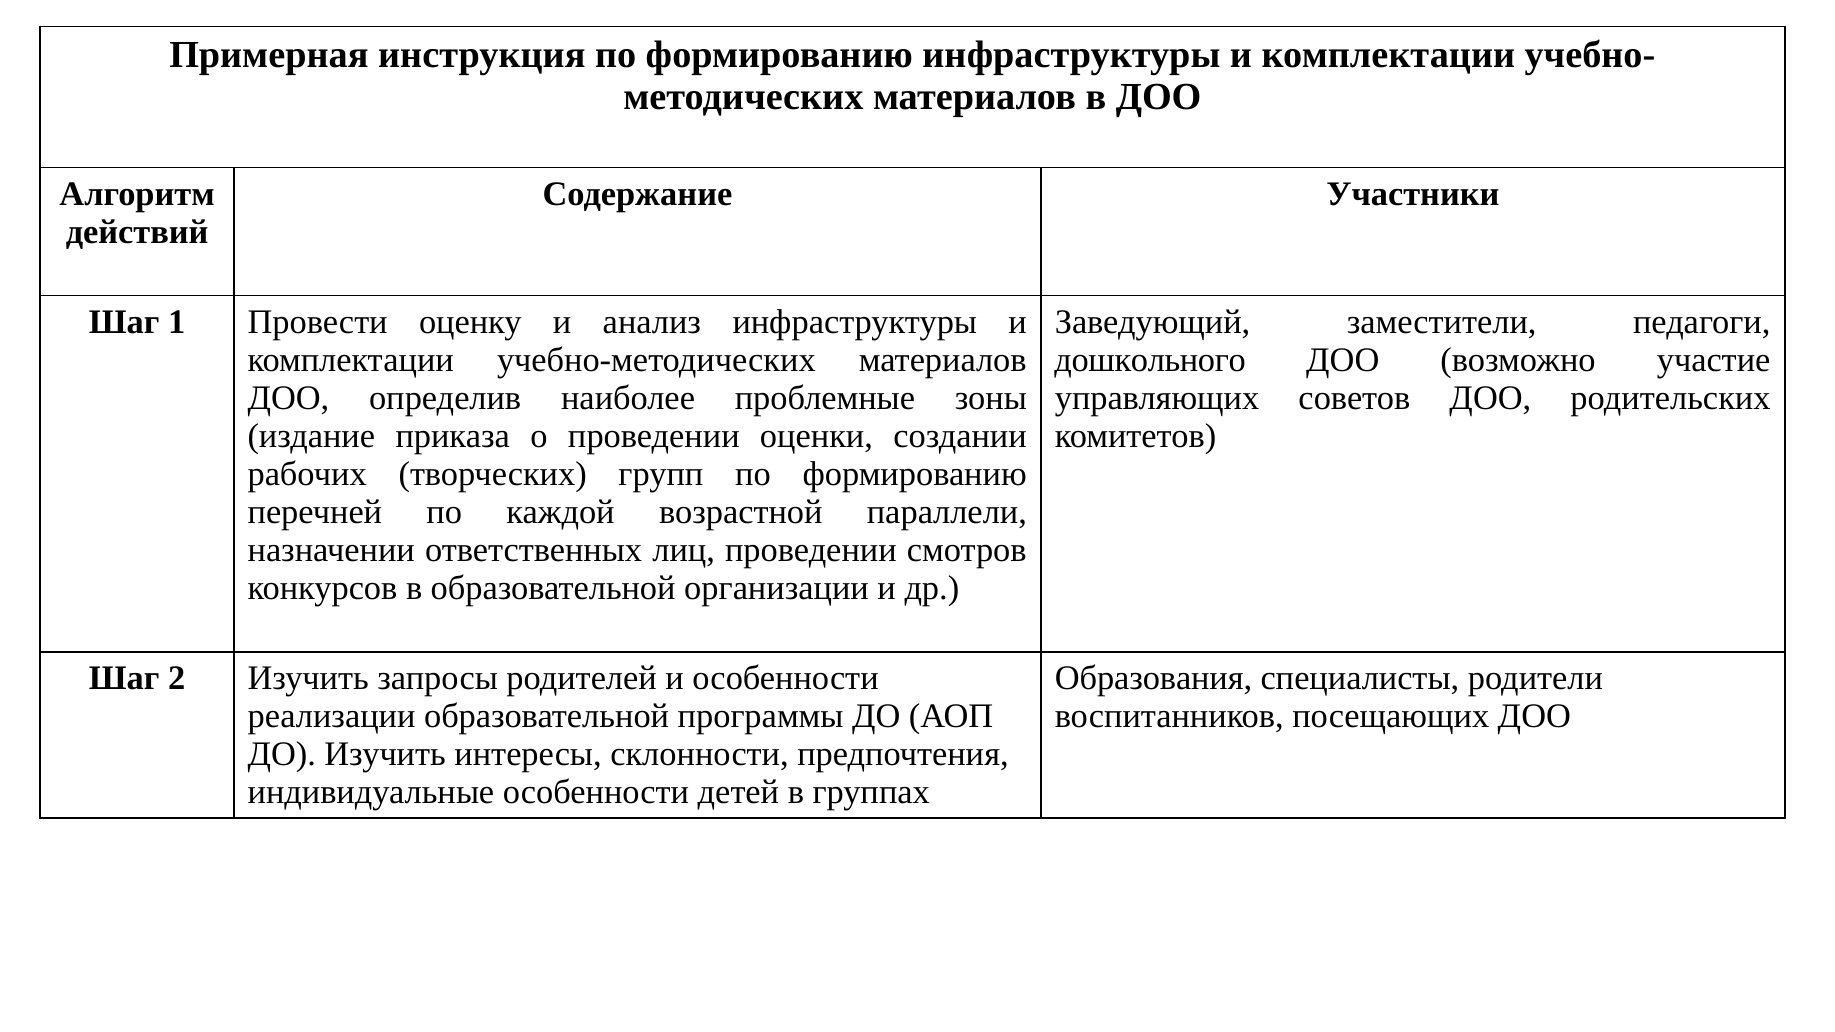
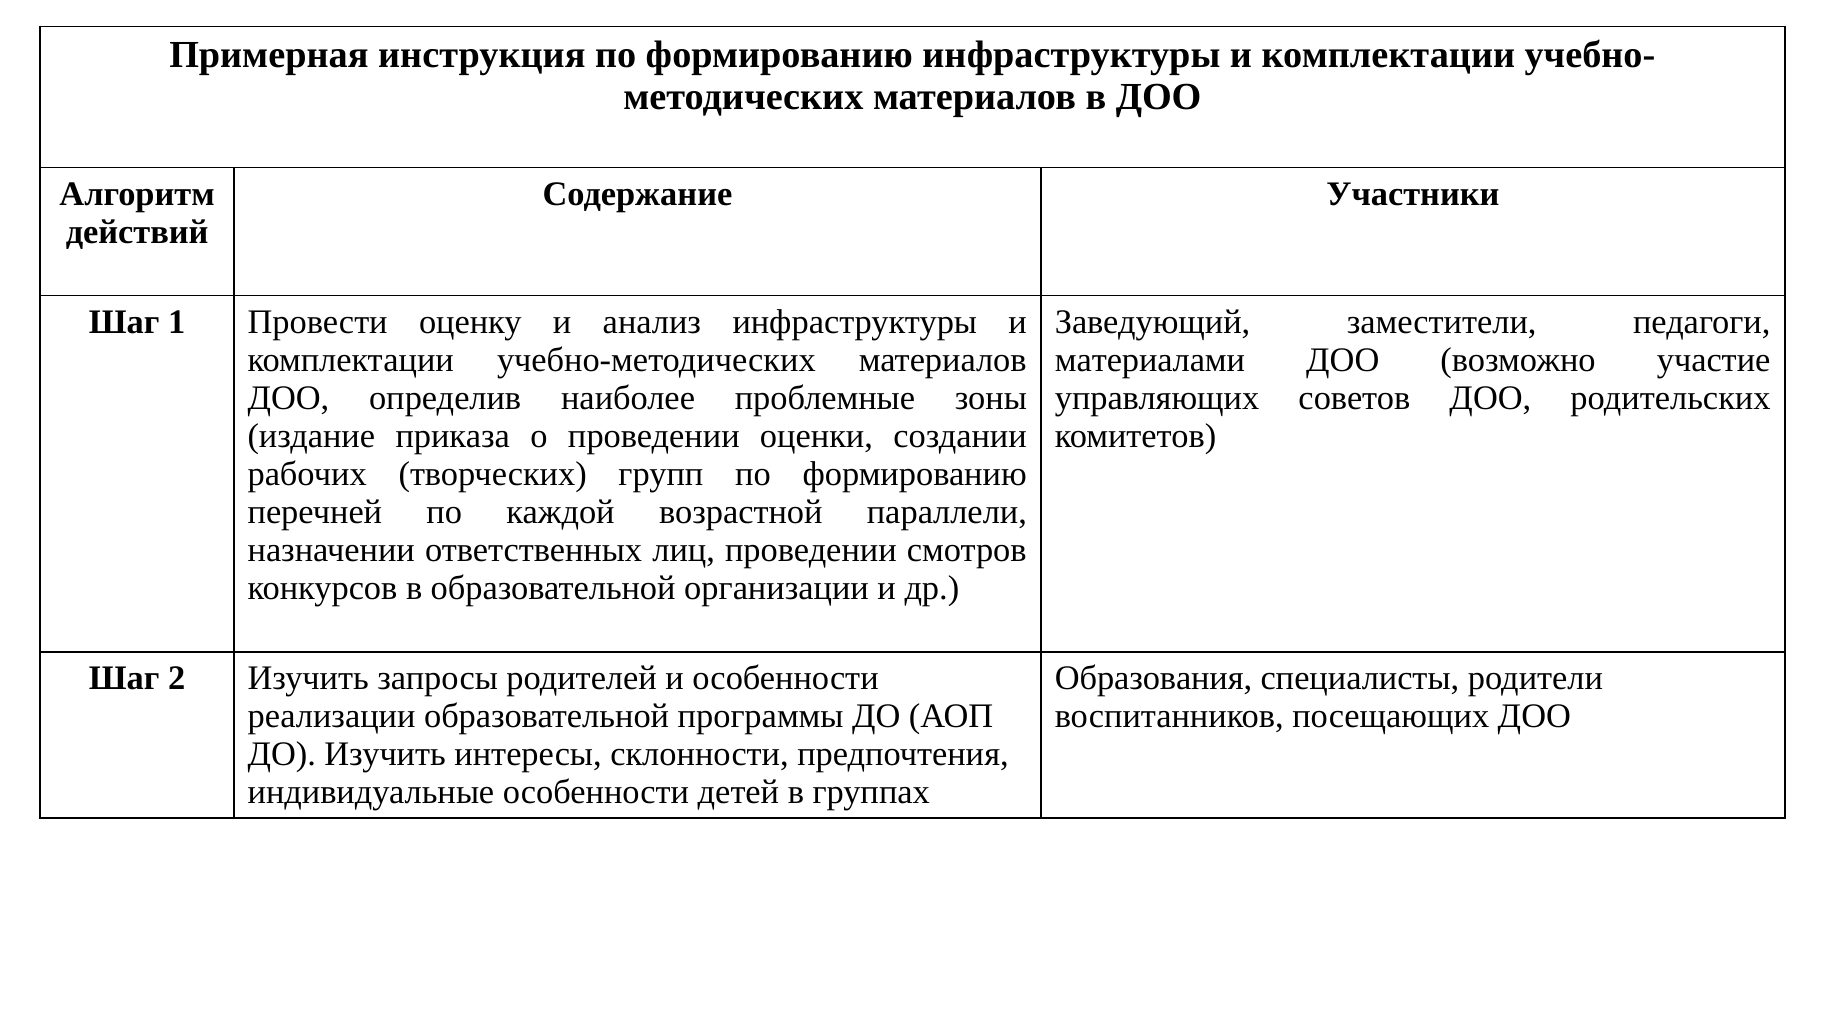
дошкольного: дошкольного -> материалами
